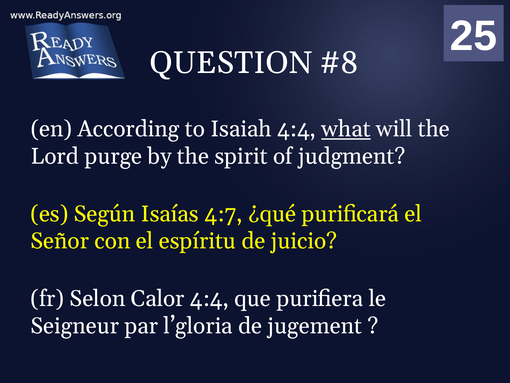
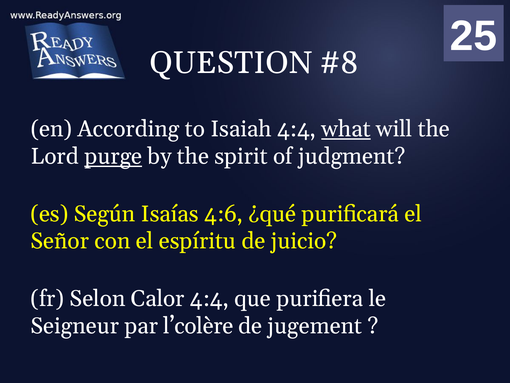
purge underline: none -> present
4:7: 4:7 -> 4:6
l’gloria: l’gloria -> l’colère
